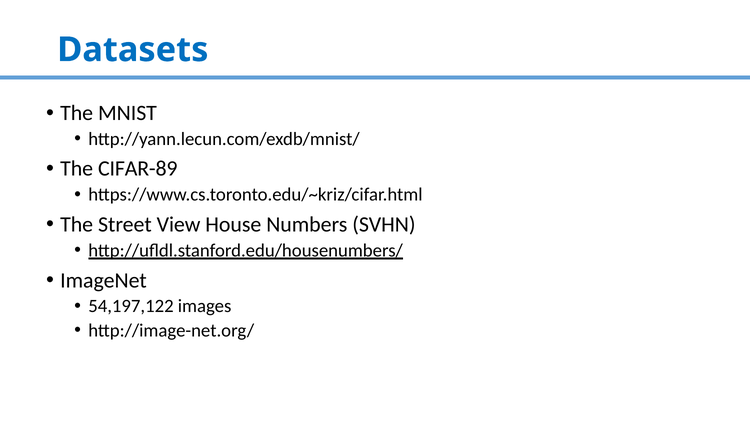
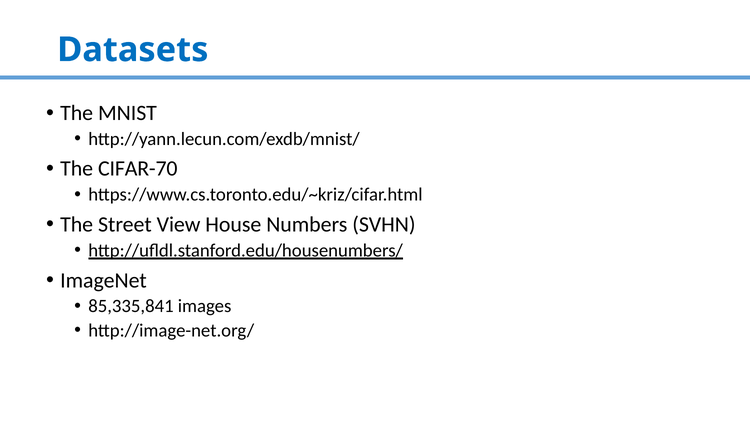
CIFAR-89: CIFAR-89 -> CIFAR-70
54,197,122: 54,197,122 -> 85,335,841
